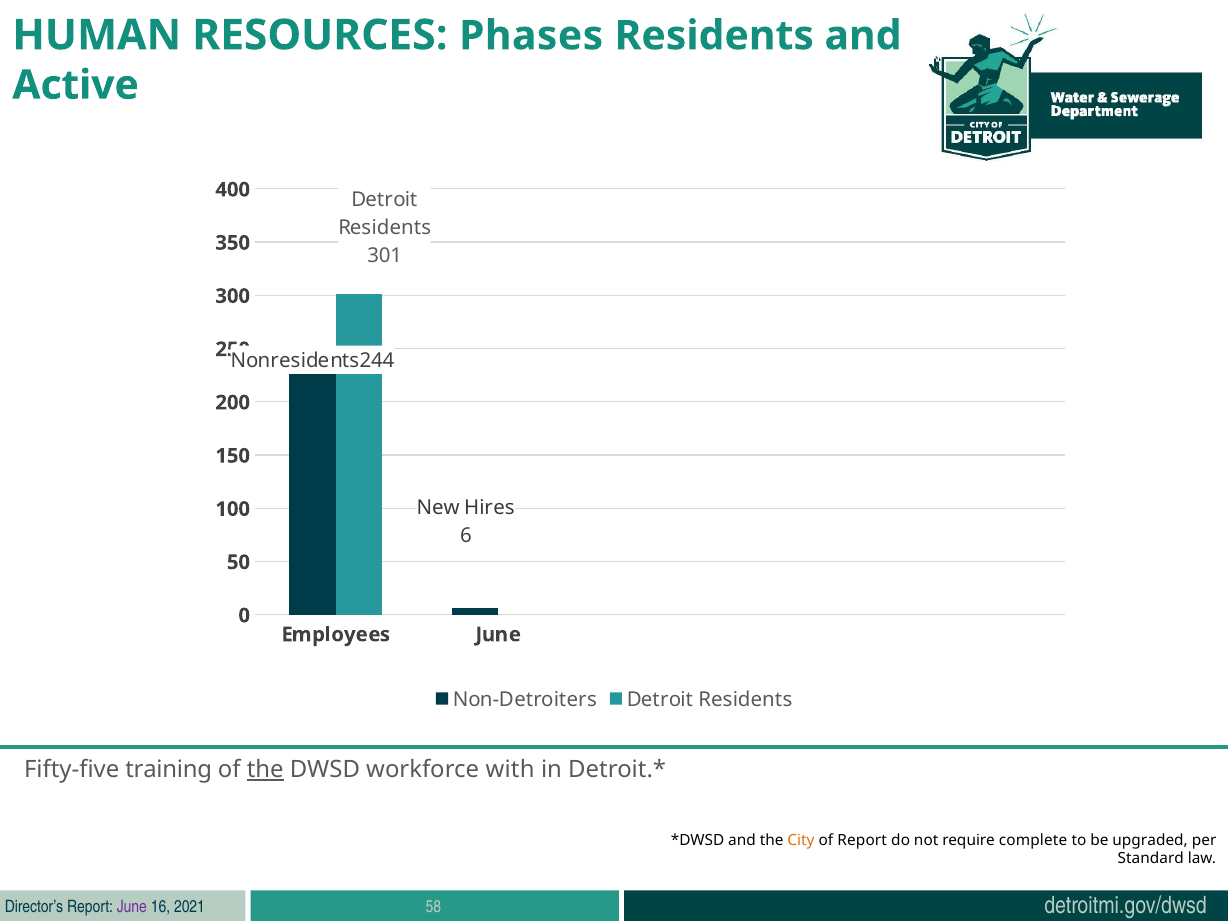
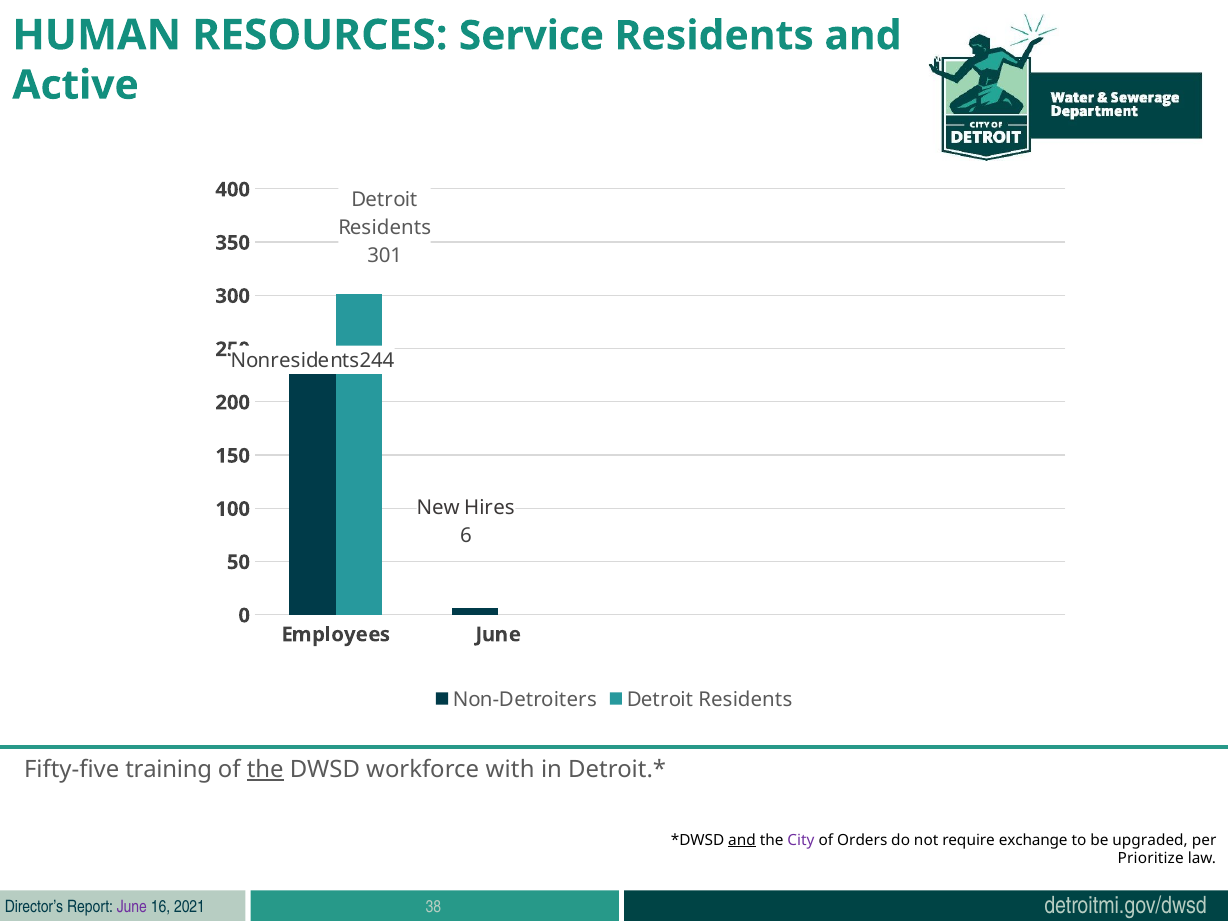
Phases: Phases -> Service
and at (742, 840) underline: none -> present
City colour: orange -> purple
of Report: Report -> Orders
complete: complete -> exchange
Standard: Standard -> Prioritize
58: 58 -> 38
